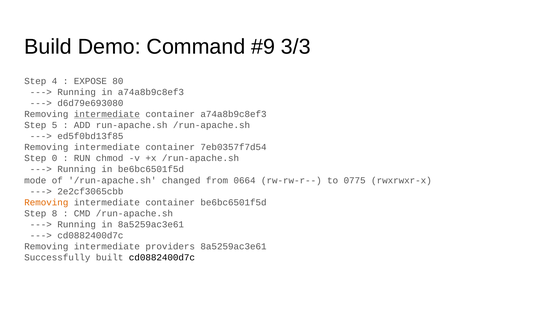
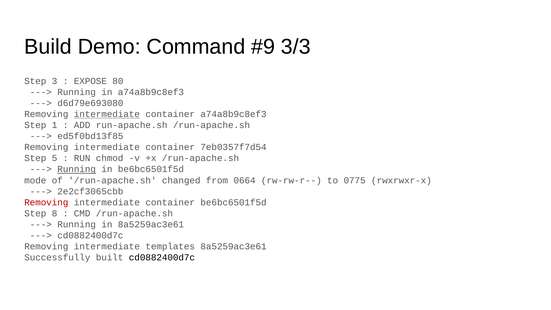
4: 4 -> 3
5: 5 -> 1
0: 0 -> 5
Running at (77, 169) underline: none -> present
Removing at (46, 202) colour: orange -> red
providers: providers -> templates
